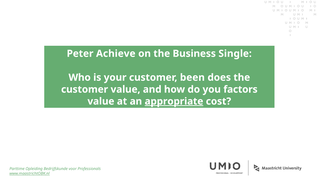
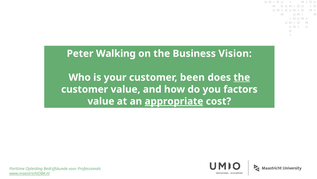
Achieve: Achieve -> Walking
Single: Single -> Vision
the at (242, 77) underline: none -> present
